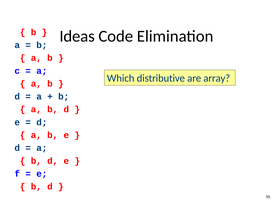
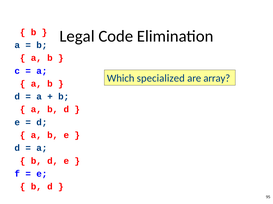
Ideas: Ideas -> Legal
distributive: distributive -> specialized
